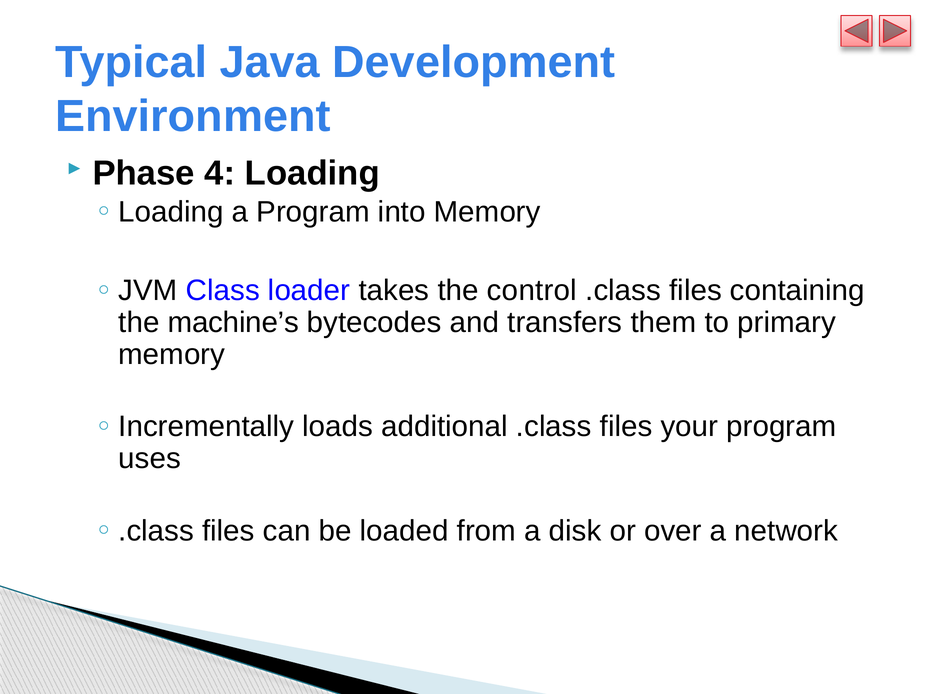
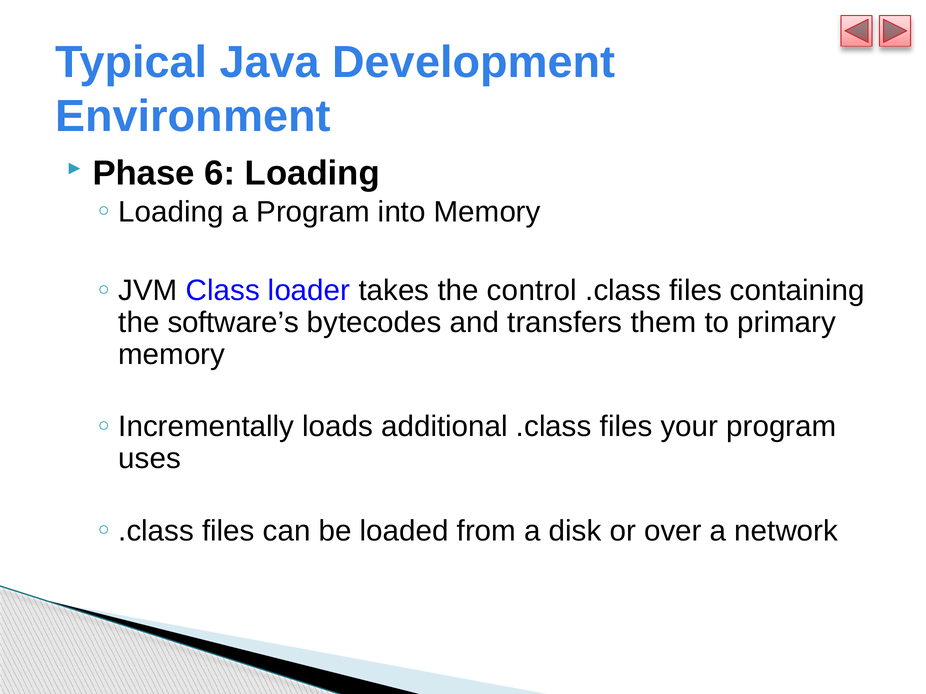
4: 4 -> 6
machine’s: machine’s -> software’s
